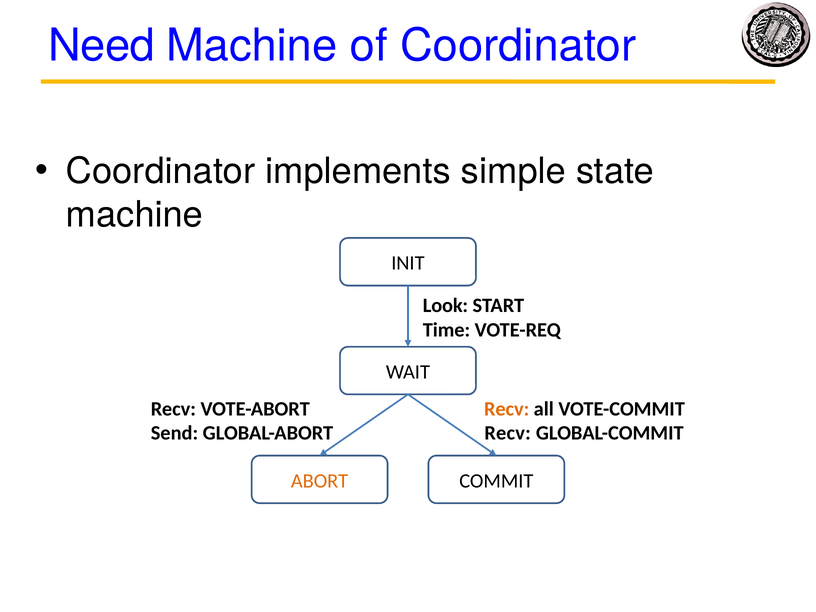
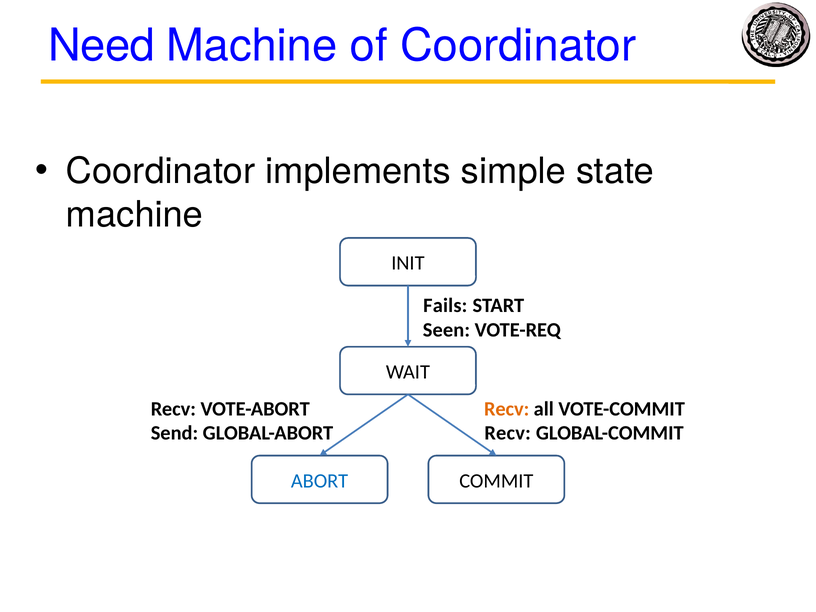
Look: Look -> Fails
Time: Time -> Seen
ABORT colour: orange -> blue
